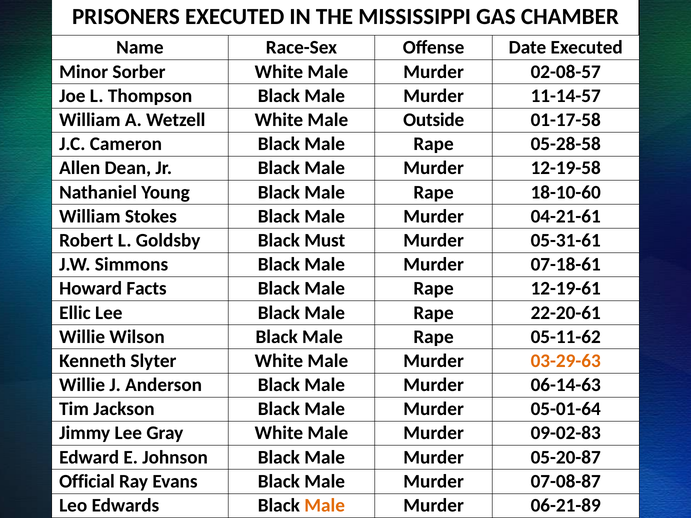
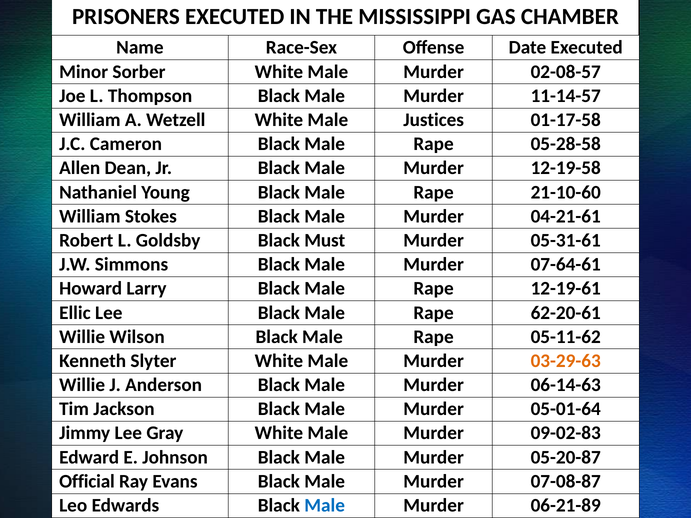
Outside: Outside -> Justices
18-10-60: 18-10-60 -> 21-10-60
07-18-61: 07-18-61 -> 07-64-61
Facts: Facts -> Larry
22-20-61: 22-20-61 -> 62-20-61
Male at (325, 506) colour: orange -> blue
